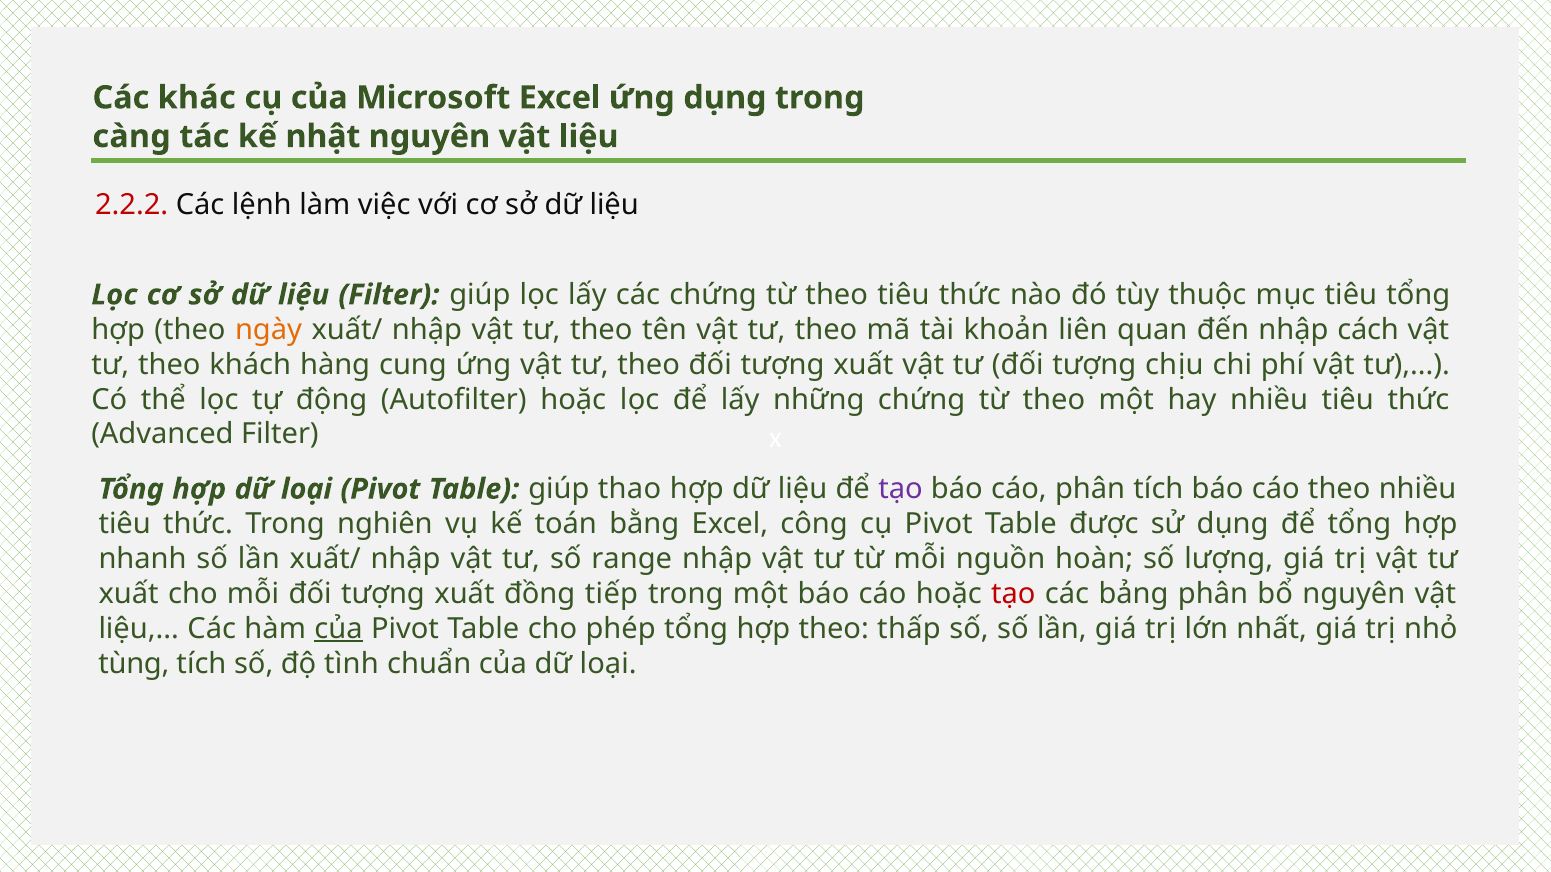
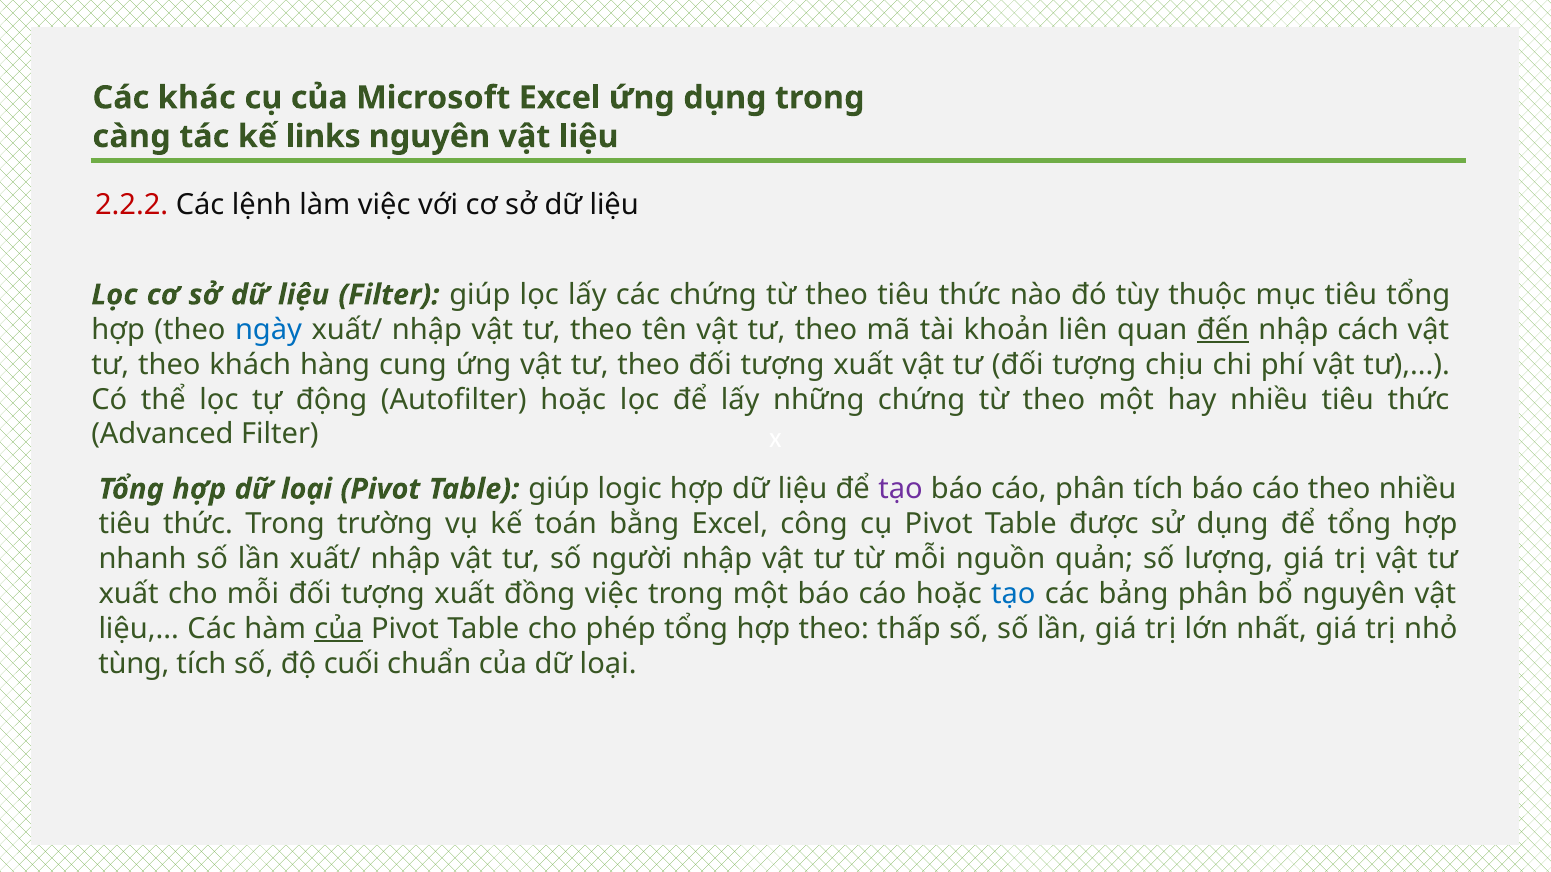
nhật: nhật -> links
ngày colour: orange -> blue
đến underline: none -> present
thao: thao -> logic
nghiên: nghiên -> trường
range: range -> người
hoàn: hoàn -> quản
đồng tiếp: tiếp -> việc
tạo at (1013, 594) colour: red -> blue
tình: tình -> cuối
